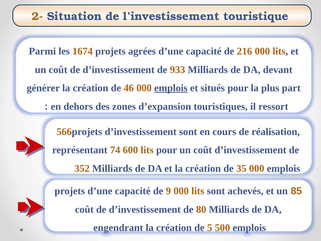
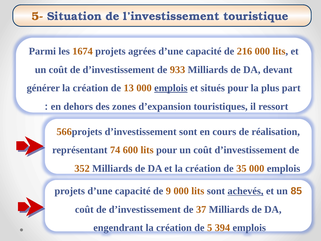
2-: 2- -> 5-
46: 46 -> 13
achevés underline: none -> present
80: 80 -> 37
500: 500 -> 394
